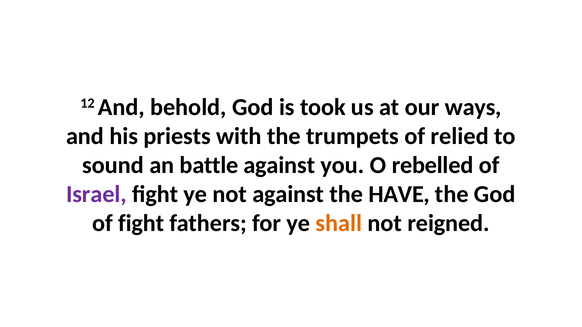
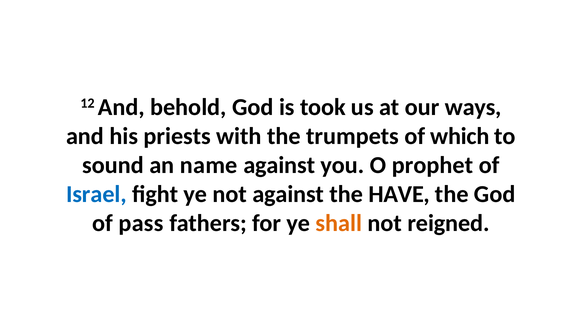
relied: relied -> which
battle: battle -> name
rebelled: rebelled -> prophet
Israel colour: purple -> blue
of fight: fight -> pass
